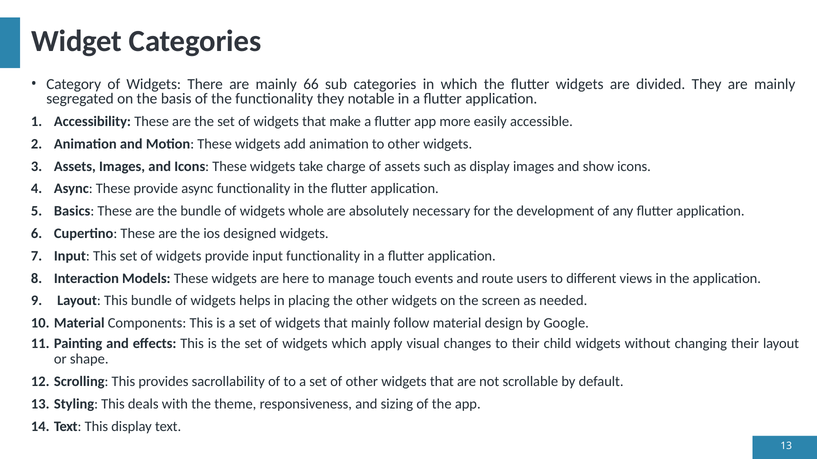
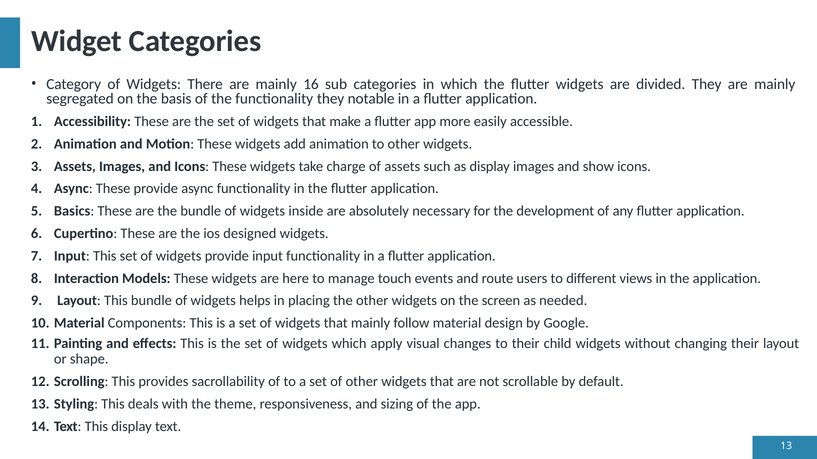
66: 66 -> 16
whole: whole -> inside
